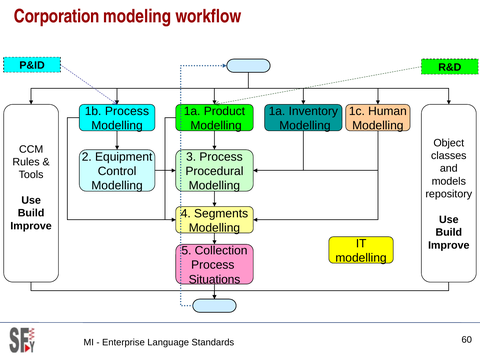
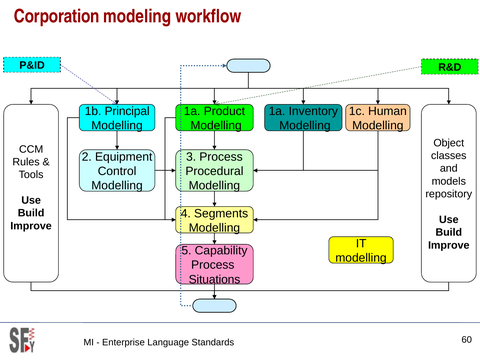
1b Process: Process -> Principal
Collection: Collection -> Capability
